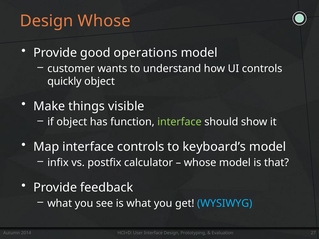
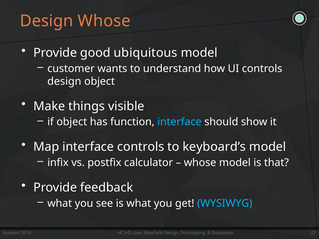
operations: operations -> ubiquitous
quickly at (64, 81): quickly -> design
interface at (179, 122) colour: light green -> light blue
